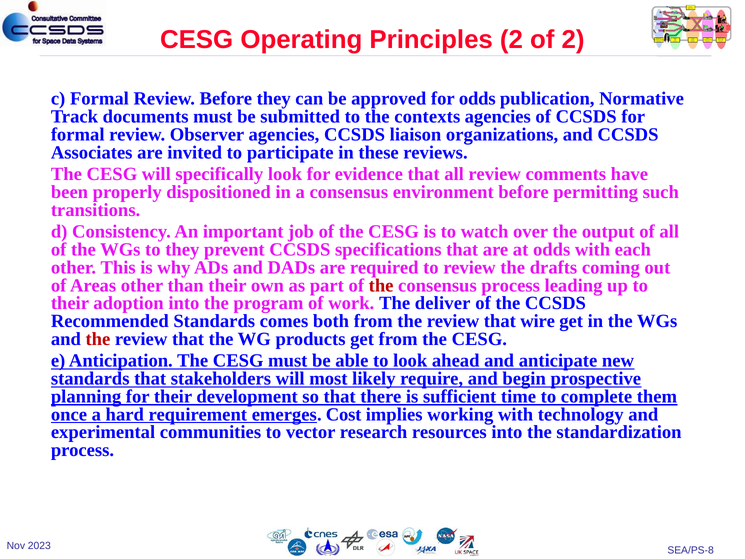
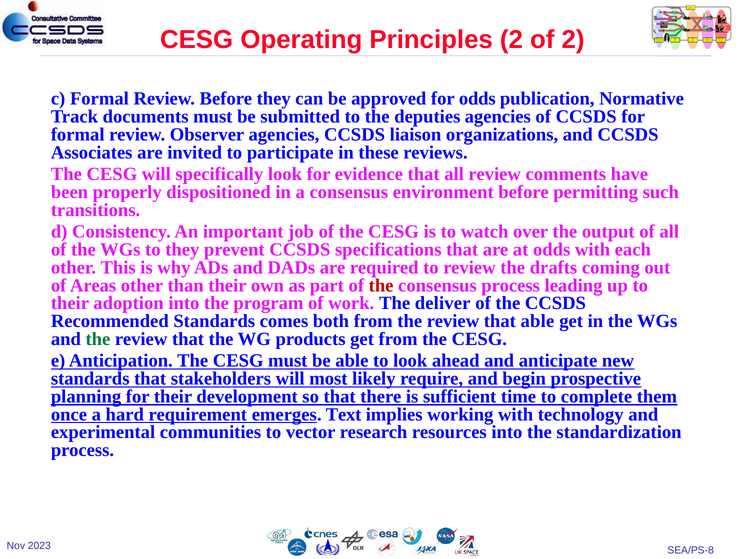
contexts: contexts -> deputies
that wire: wire -> able
the at (98, 339) colour: red -> green
Cost: Cost -> Text
